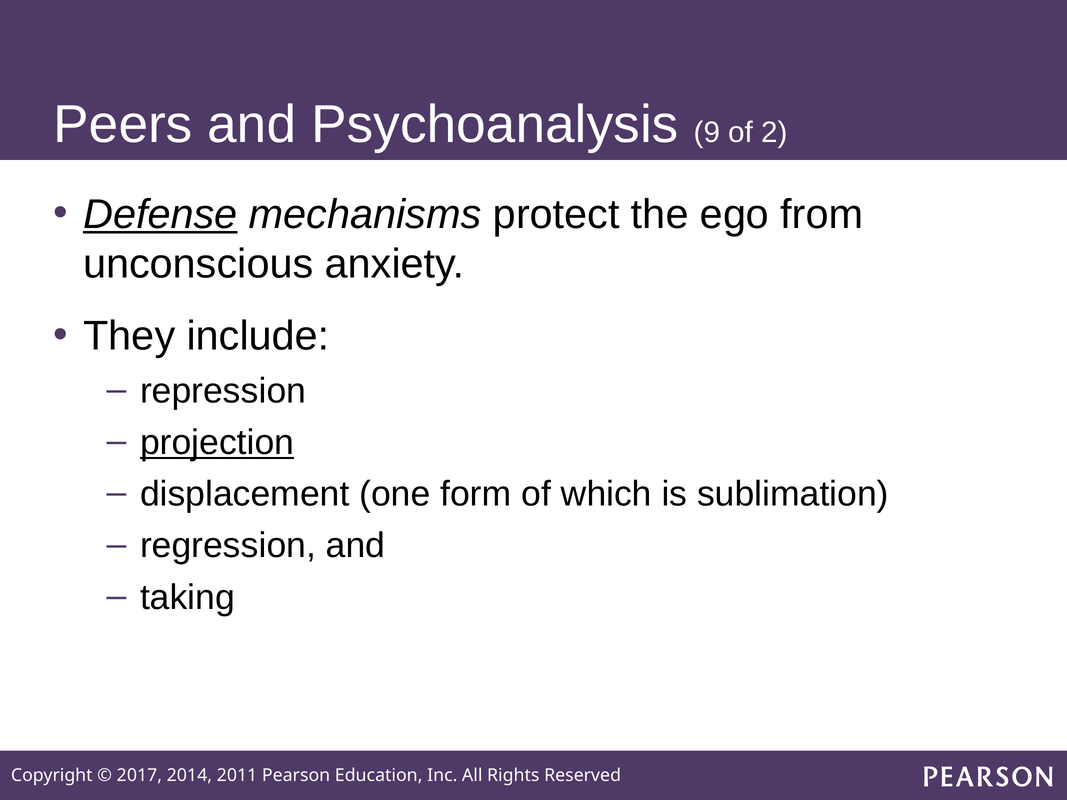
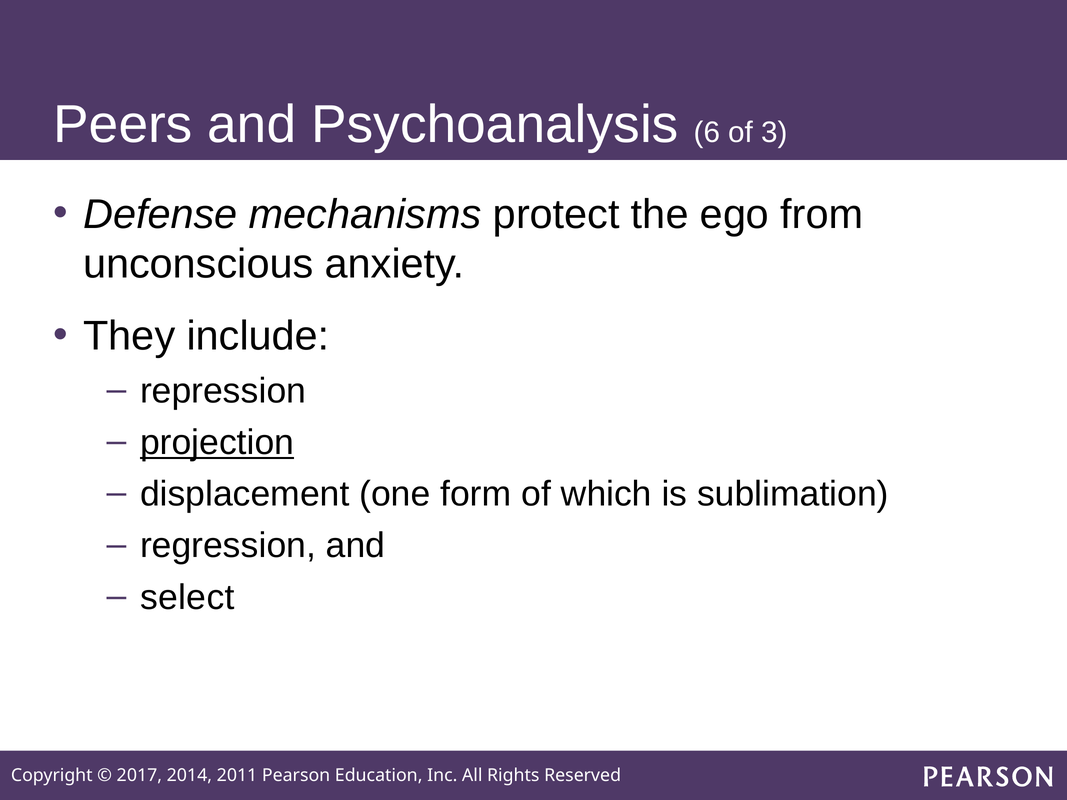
9: 9 -> 6
2: 2 -> 3
Defense underline: present -> none
taking: taking -> select
